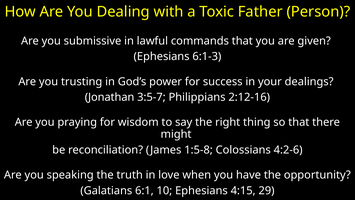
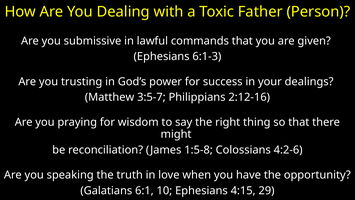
Jonathan: Jonathan -> Matthew
